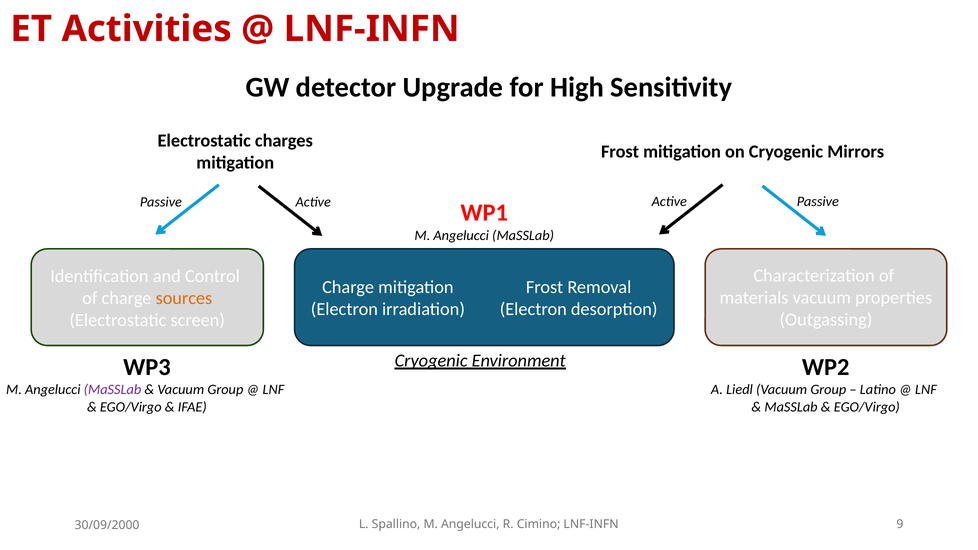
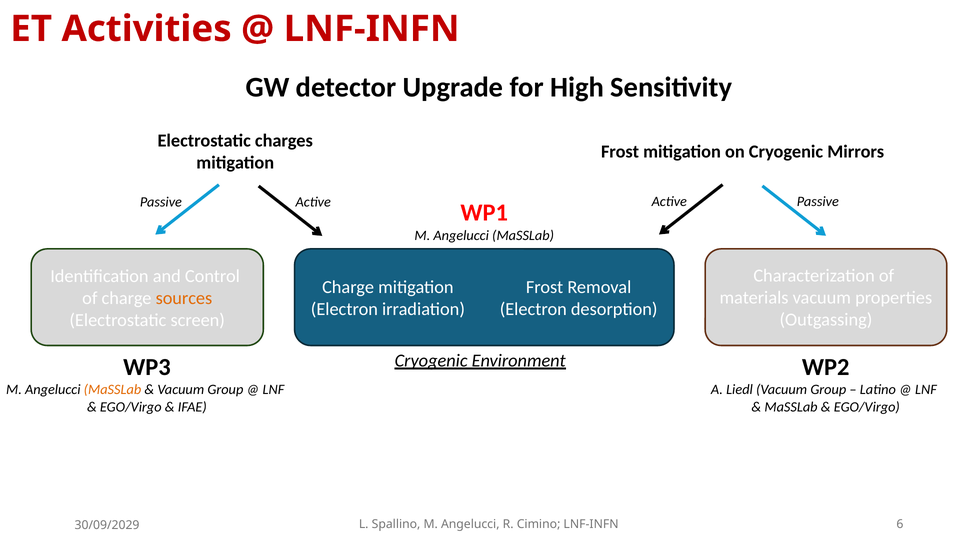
MaSSLab at (112, 390) colour: purple -> orange
9: 9 -> 6
30/09/2000: 30/09/2000 -> 30/09/2029
